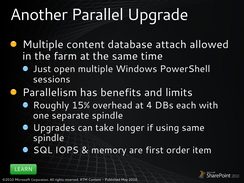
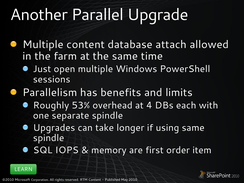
15%: 15% -> 53%
